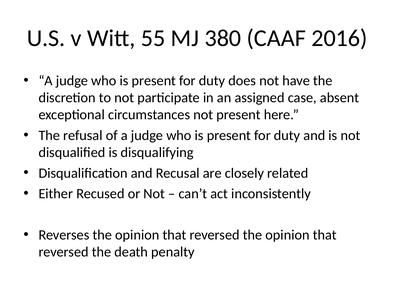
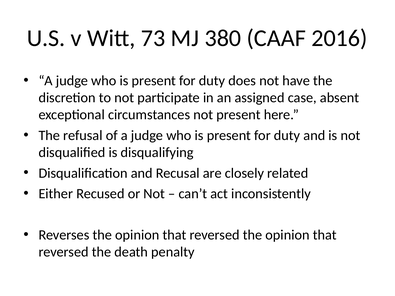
55: 55 -> 73
